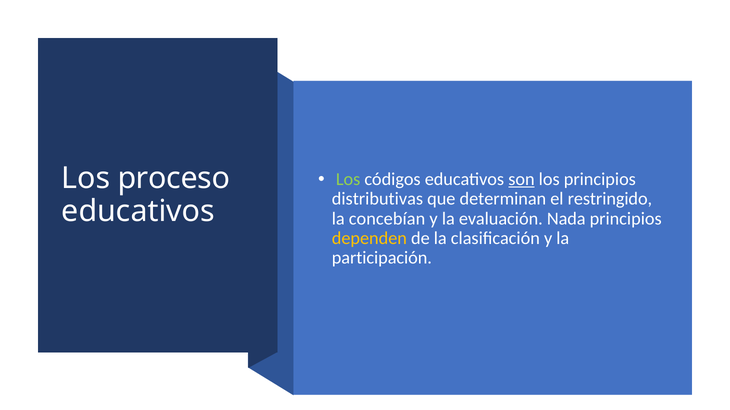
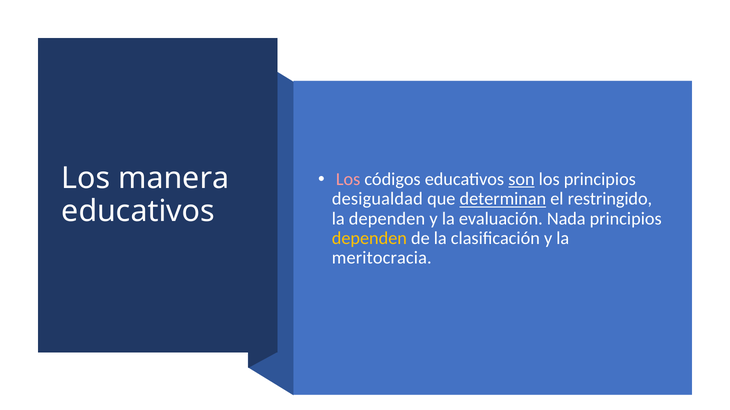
proceso: proceso -> manera
Los at (348, 180) colour: light green -> pink
distributivas: distributivas -> desigualdad
determinan underline: none -> present
la concebían: concebían -> dependen
participación: participación -> meritocracia
